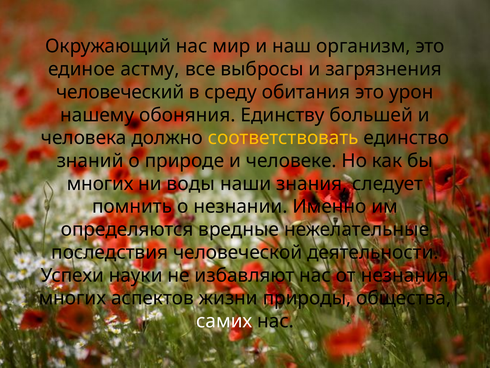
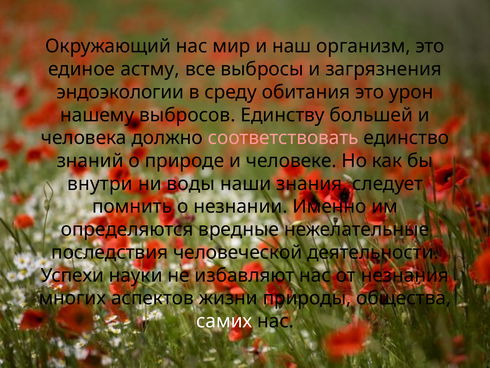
человеческий: человеческий -> эндоэкологии
обоняния: обоняния -> выбросов
соответствовать colour: yellow -> pink
многих at (100, 184): многих -> внутри
